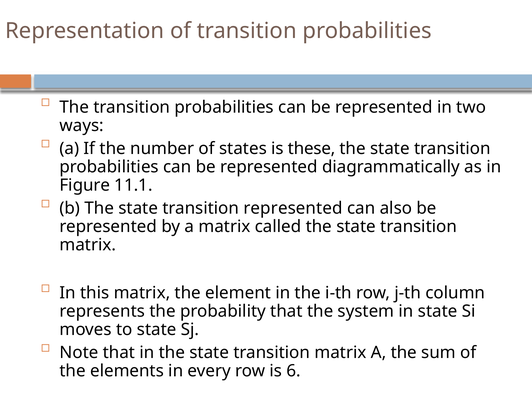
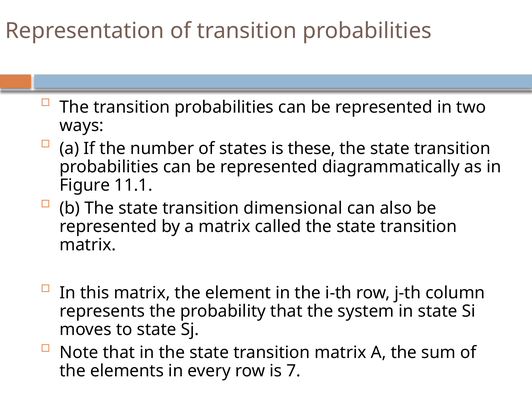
transition represented: represented -> dimensional
6: 6 -> 7
